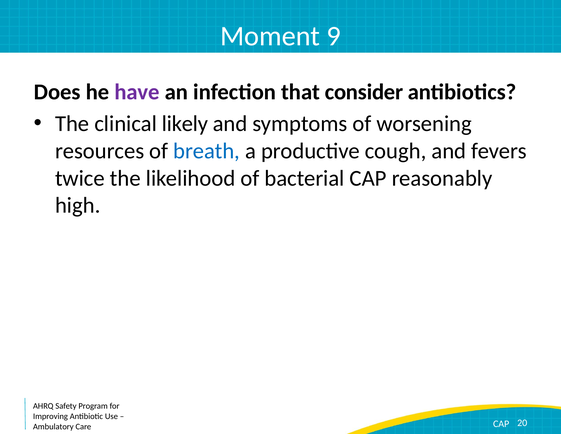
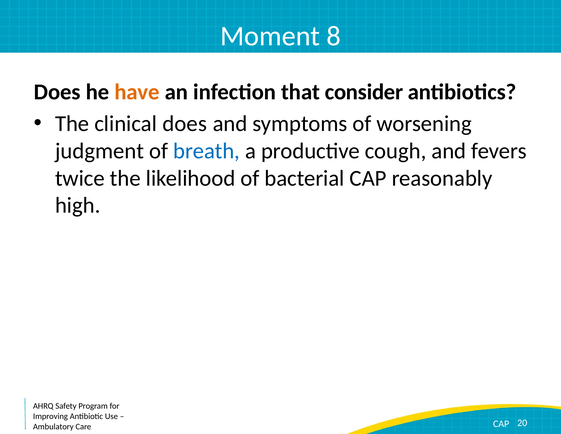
9: 9 -> 8
have colour: purple -> orange
clinical likely: likely -> does
resources: resources -> judgment
